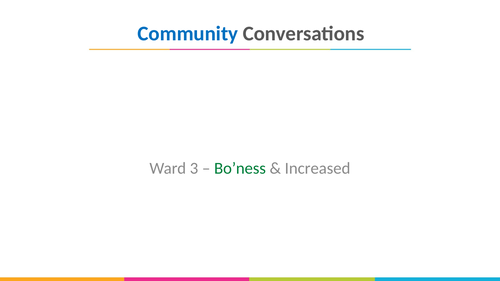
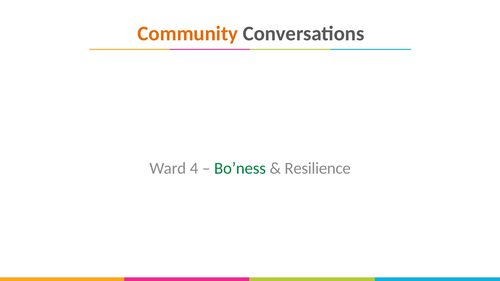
Community colour: blue -> orange
3: 3 -> 4
Increased: Increased -> Resilience
